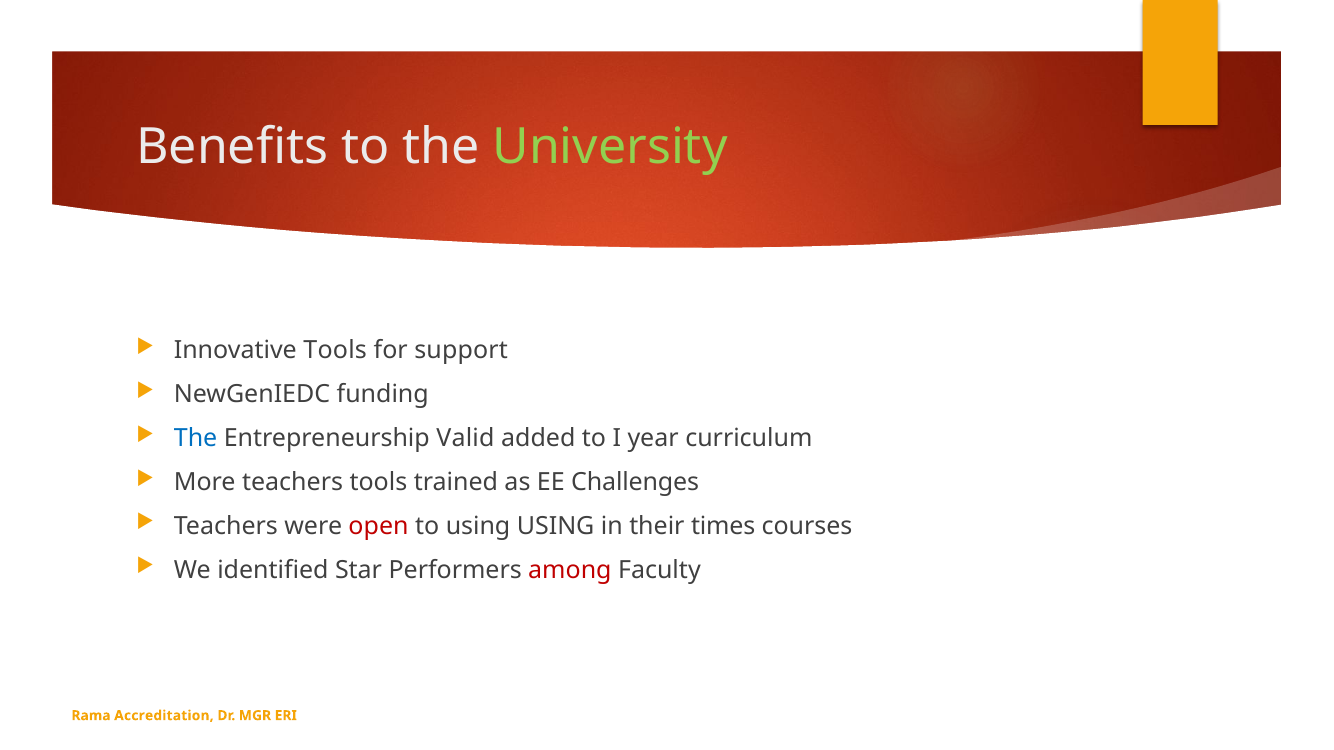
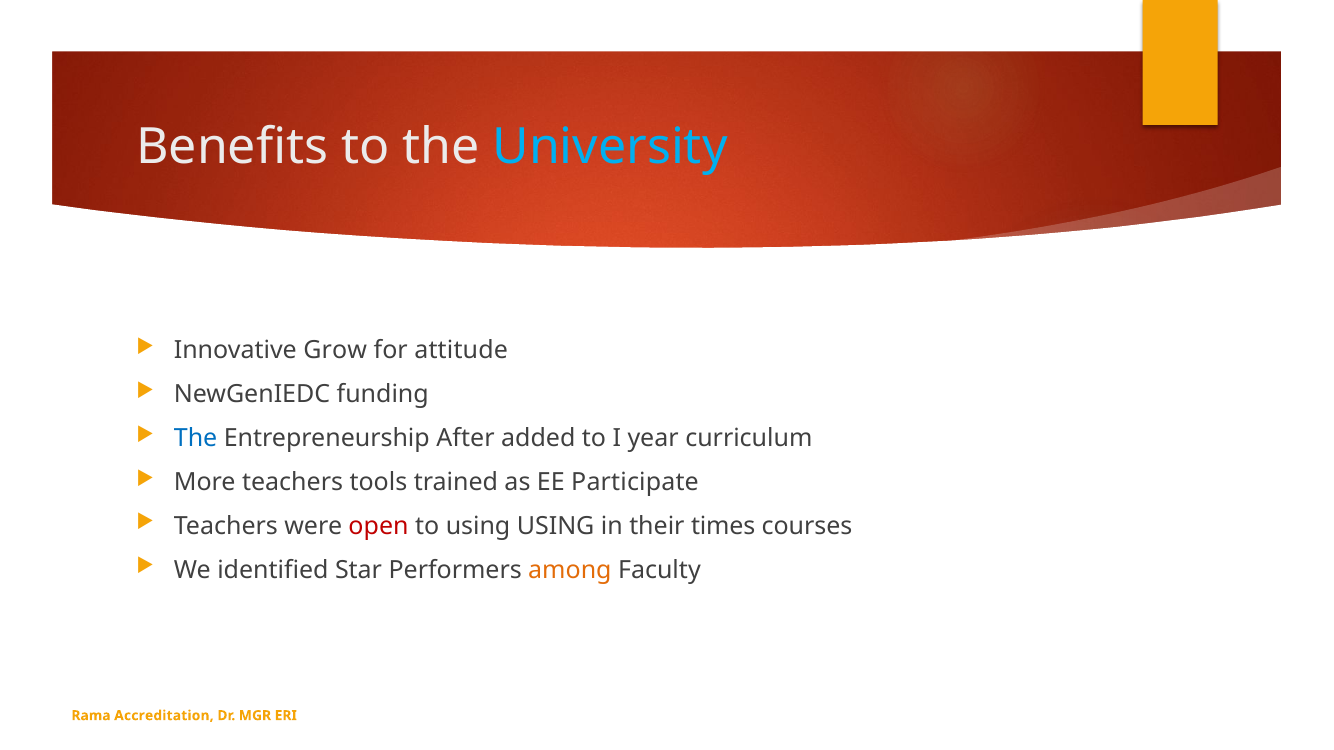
University colour: light green -> light blue
Innovative Tools: Tools -> Grow
support: support -> attitude
Valid: Valid -> After
Challenges: Challenges -> Participate
among colour: red -> orange
